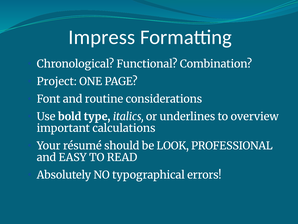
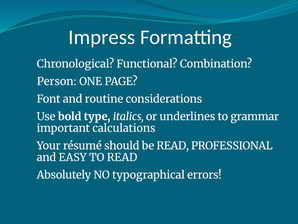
Project: Project -> Person
overview: overview -> grammar
be LOOK: LOOK -> READ
